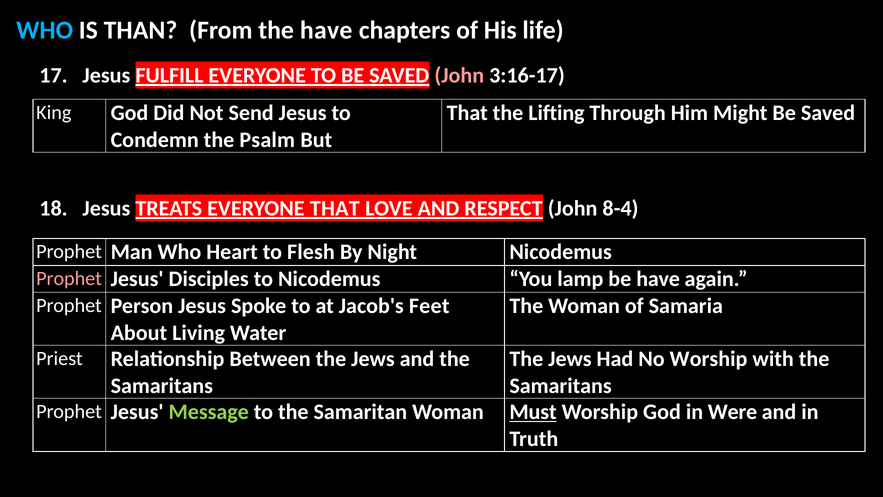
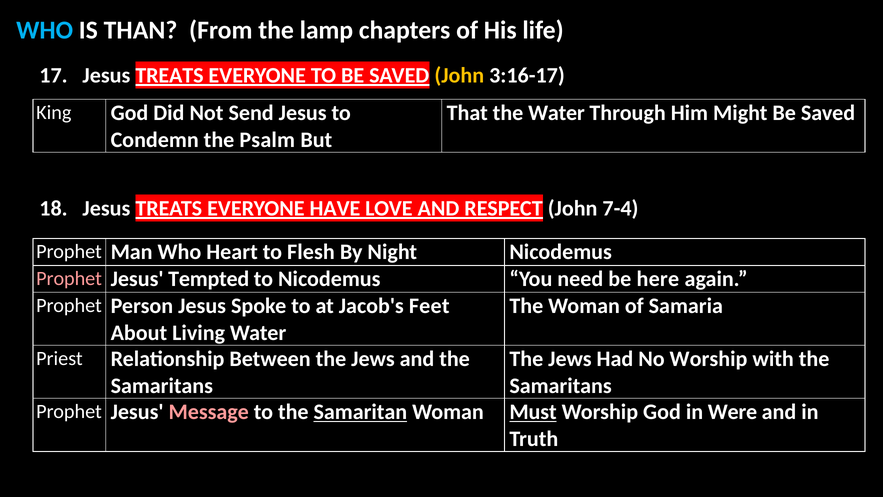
the have: have -> lamp
17 Jesus FULFILL: FULFILL -> TREATS
John at (459, 75) colour: pink -> yellow
the Lifting: Lifting -> Water
EVERYONE THAT: THAT -> HAVE
8-4: 8-4 -> 7-4
Disciples: Disciples -> Tempted
lamp: lamp -> need
be have: have -> here
Message colour: light green -> pink
Samaritan underline: none -> present
